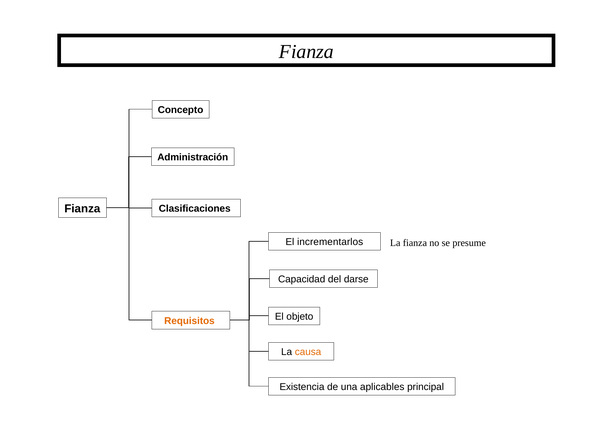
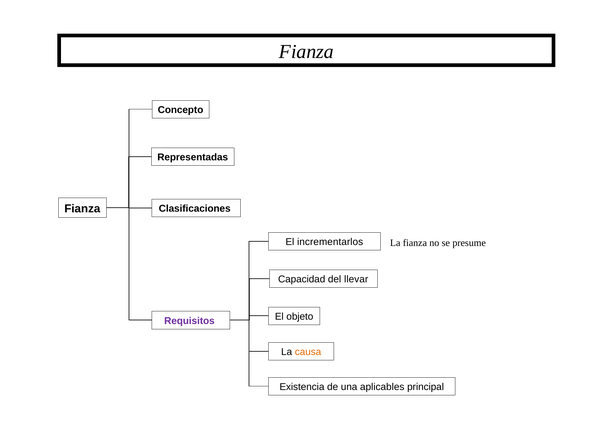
Administración: Administración -> Representadas
darse: darse -> llevar
Requisitos colour: orange -> purple
